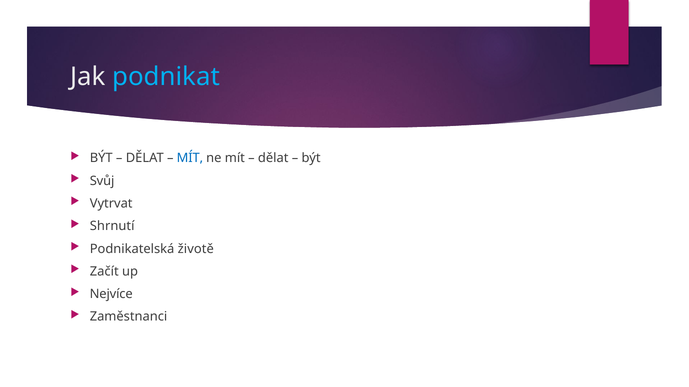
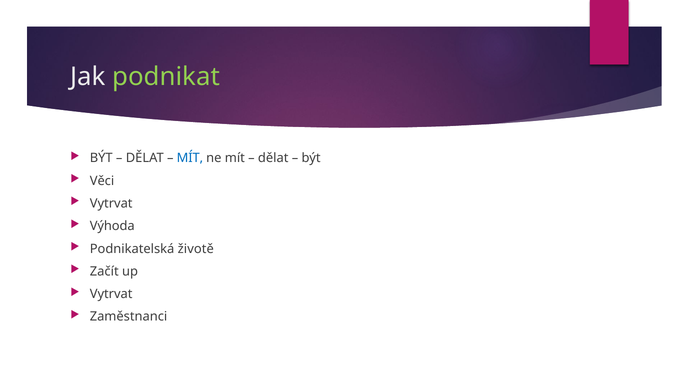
podnikat colour: light blue -> light green
Svůj: Svůj -> Věci
Shrnutí: Shrnutí -> Výhoda
Nejvíce at (111, 294): Nejvíce -> Vytrvat
